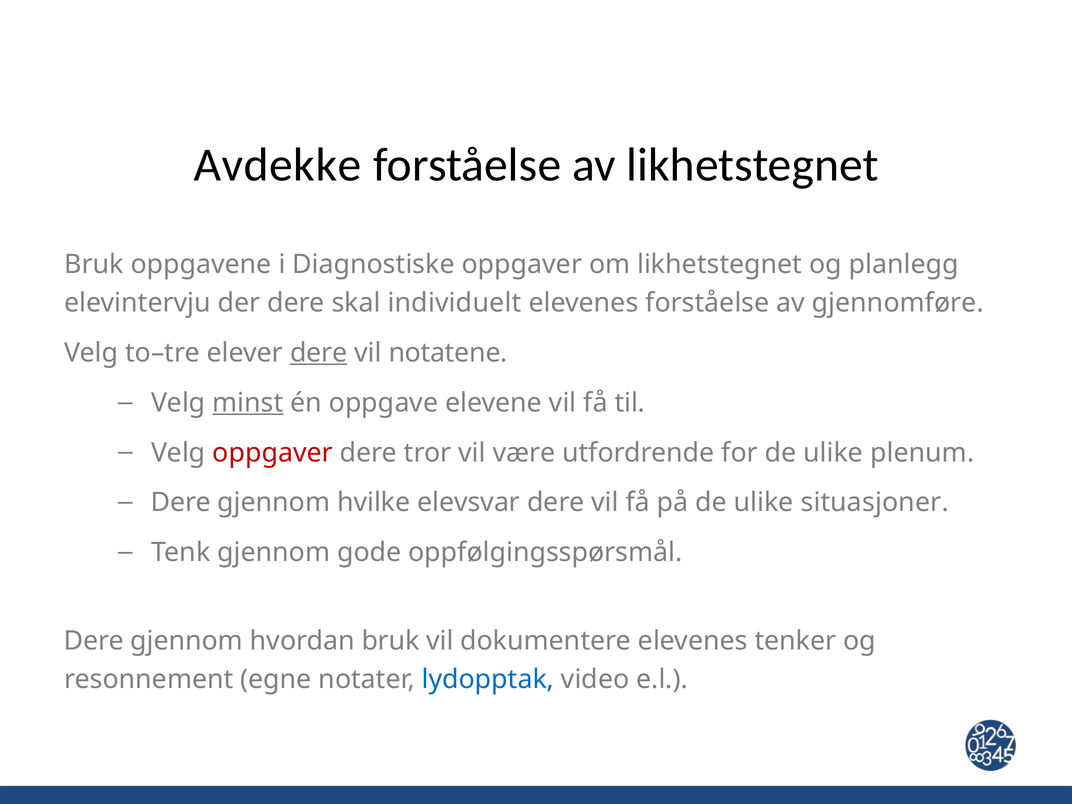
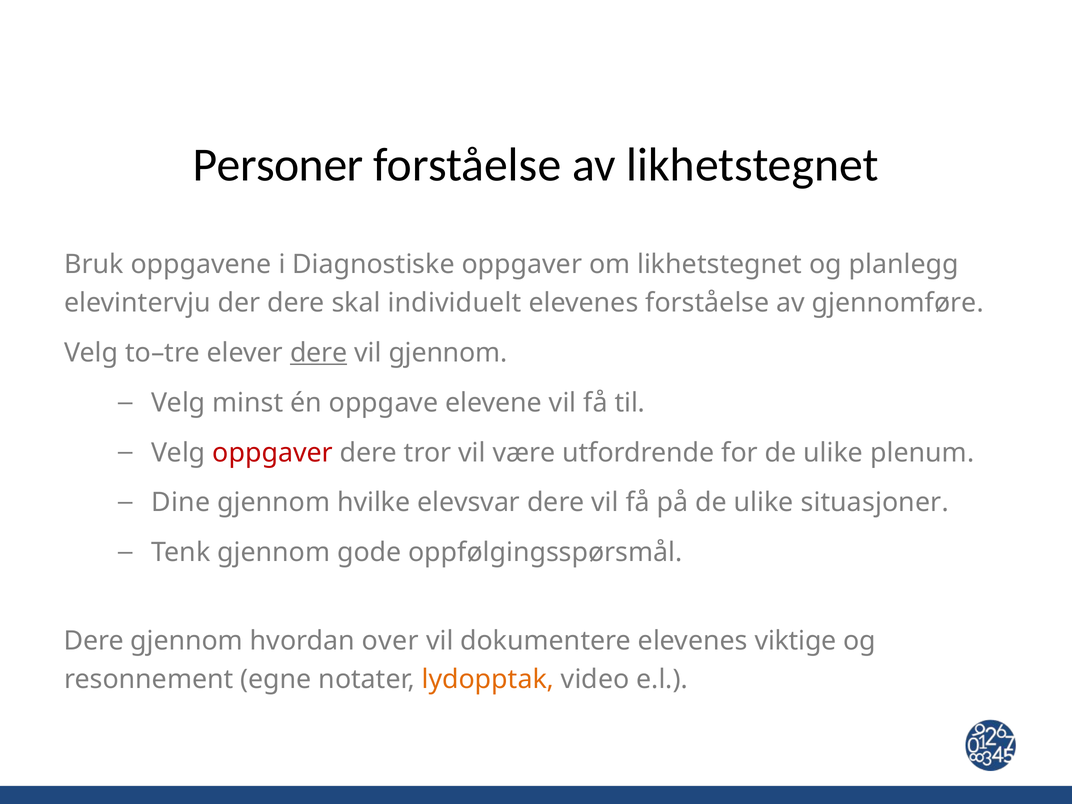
Avdekke: Avdekke -> Personer
vil notatene: notatene -> gjennom
minst underline: present -> none
Dere at (181, 503): Dere -> Dine
hvordan bruk: bruk -> over
tenker: tenker -> viktige
lydopptak colour: blue -> orange
